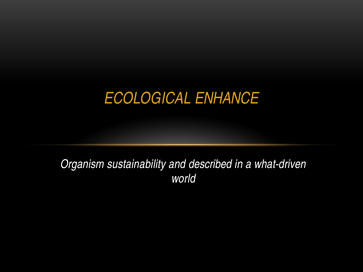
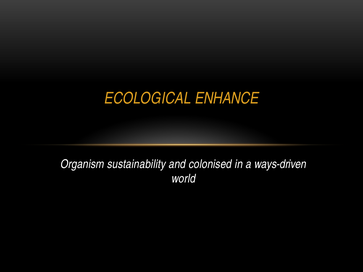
described: described -> colonised
what-driven: what-driven -> ways-driven
